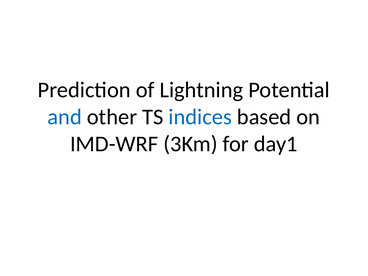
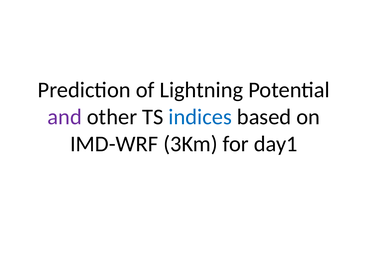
and colour: blue -> purple
